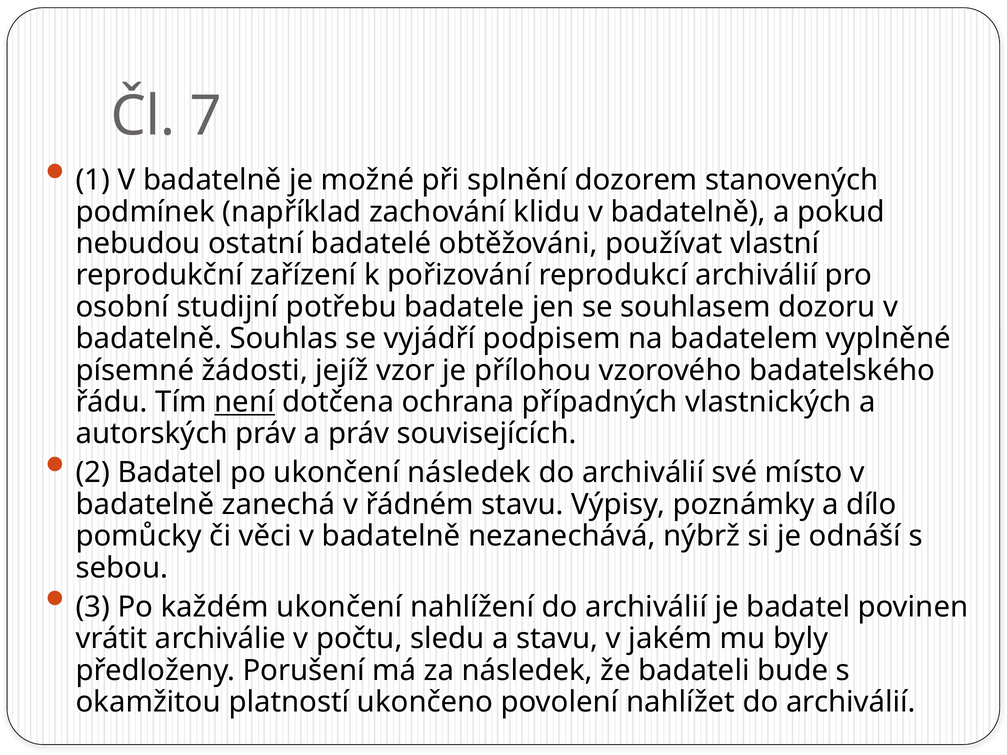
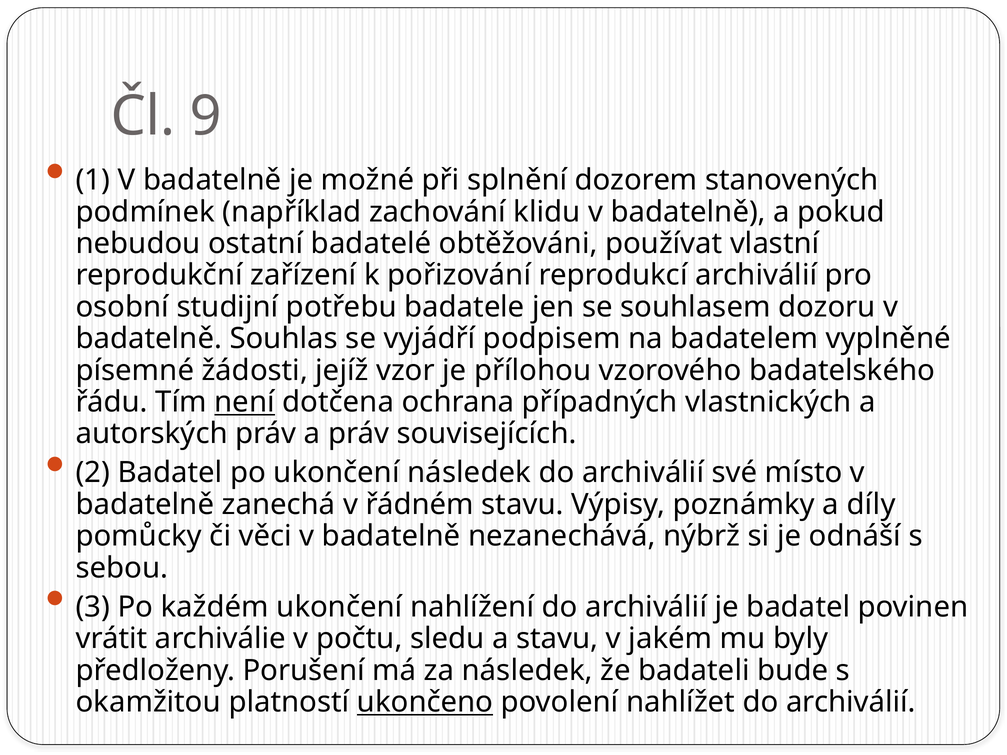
7: 7 -> 9
dílo: dílo -> díly
ukončeno underline: none -> present
